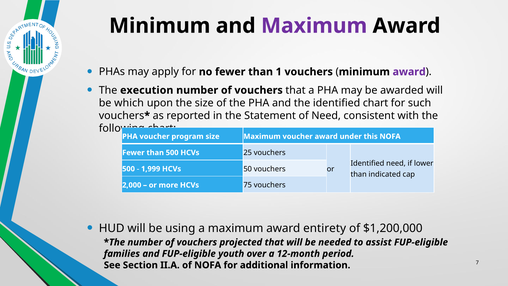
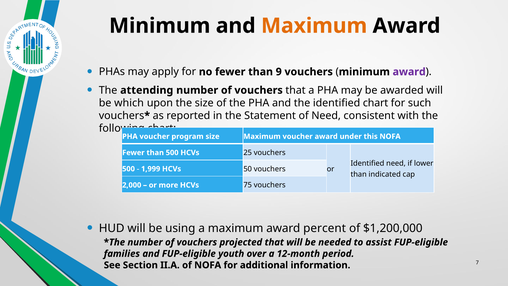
Maximum at (314, 26) colour: purple -> orange
1: 1 -> 9
execution: execution -> attending
entirety: entirety -> percent
